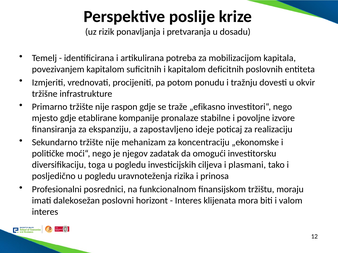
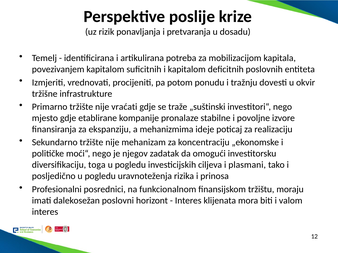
raspon: raspon -> vraćati
„efikasno: „efikasno -> „suštinski
zapostavljeno: zapostavljeno -> mehanizmima
